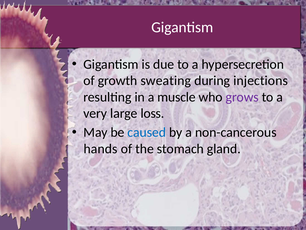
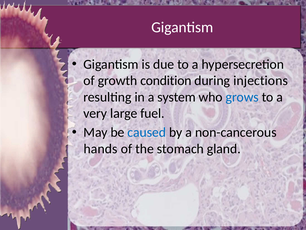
sweating: sweating -> condition
muscle: muscle -> system
grows colour: purple -> blue
loss: loss -> fuel
